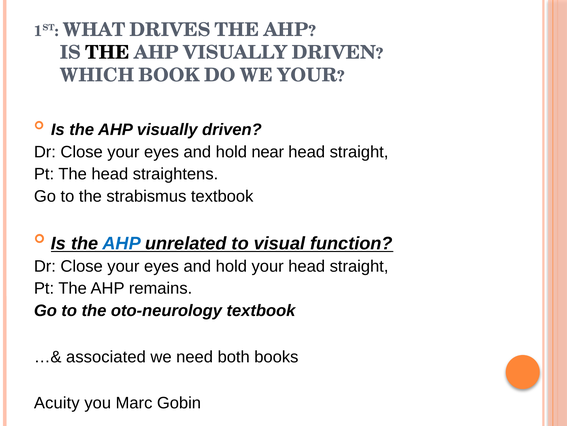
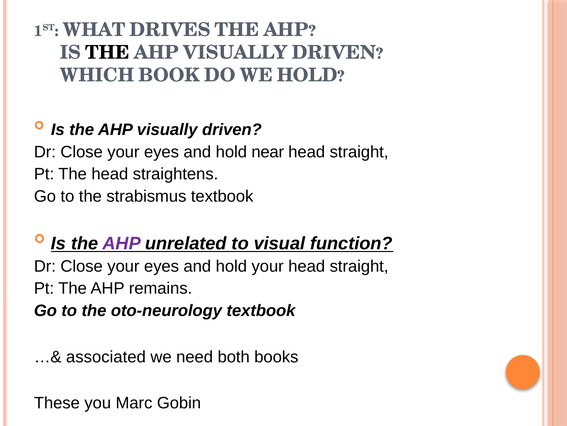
WE YOUR: YOUR -> HOLD
AHP at (122, 243) colour: blue -> purple
Acuity: Acuity -> These
